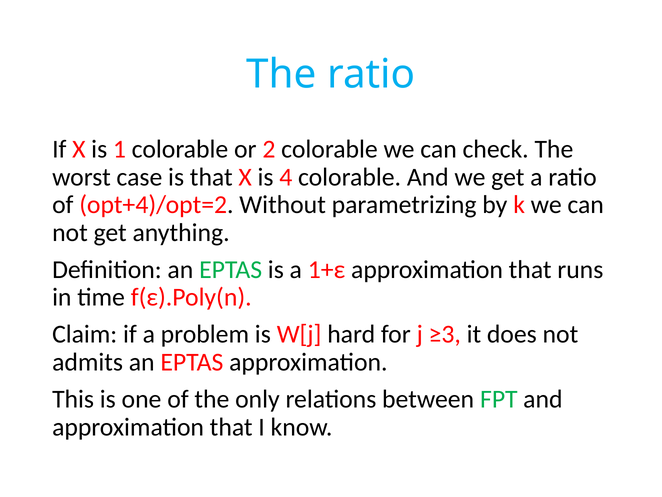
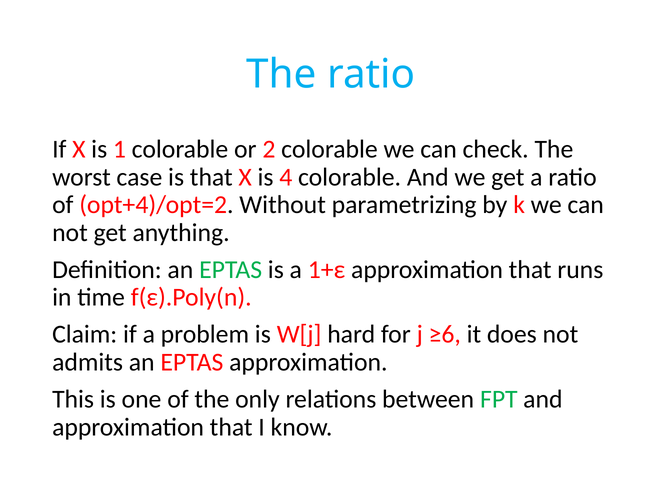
≥3: ≥3 -> ≥6
